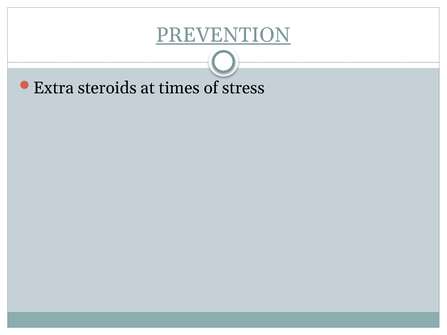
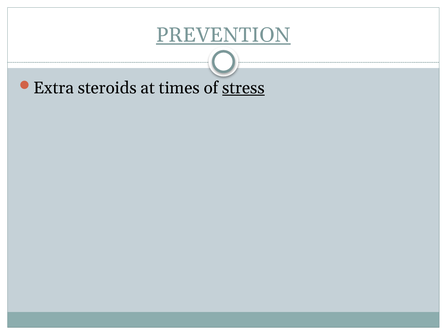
stress underline: none -> present
